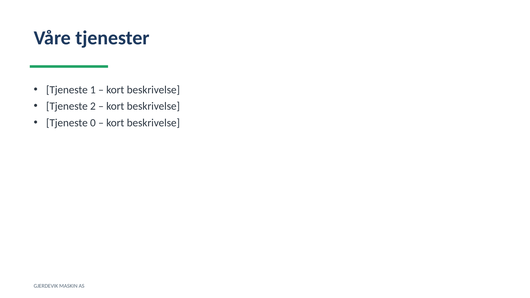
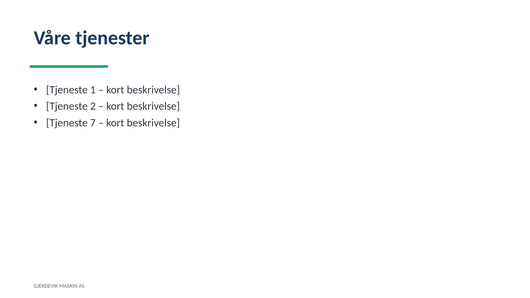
0: 0 -> 7
